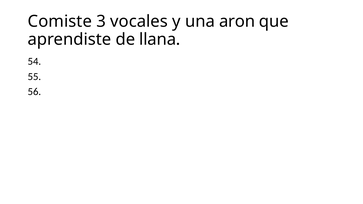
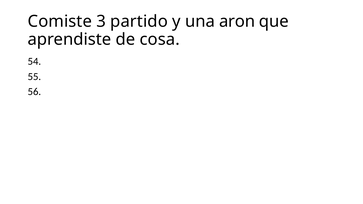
vocales: vocales -> partido
llana: llana -> cosa
